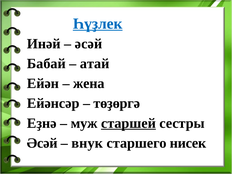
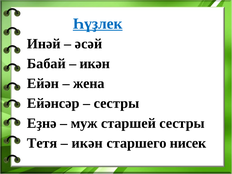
атай at (95, 64): атай -> икән
төҙөргә at (117, 103): төҙөргә -> сестры
старшей underline: present -> none
Әсәй at (42, 143): Әсәй -> Тетя
внук at (87, 143): внук -> икән
